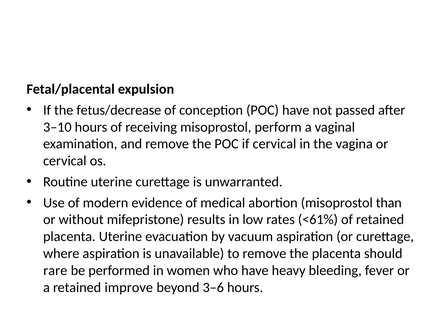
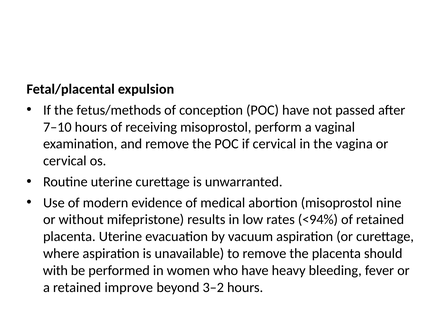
fetus/decrease: fetus/decrease -> fetus/methods
3–10: 3–10 -> 7–10
than: than -> nine
<61%: <61% -> <94%
rare: rare -> with
3–6: 3–6 -> 3–2
